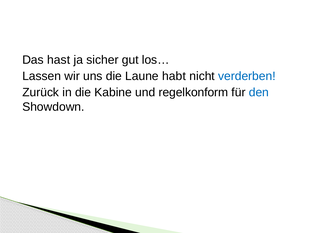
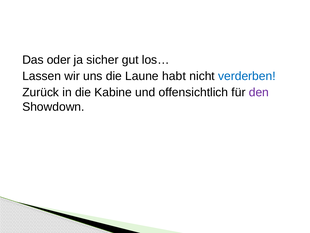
hast: hast -> oder
regelkonform: regelkonform -> offensichtlich
den colour: blue -> purple
